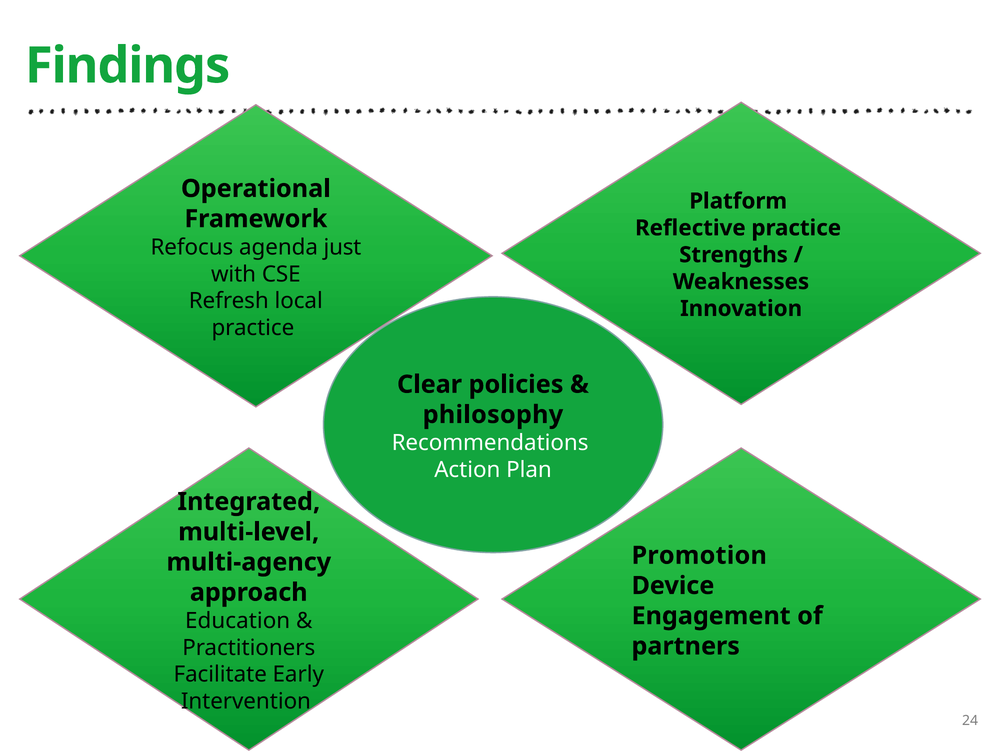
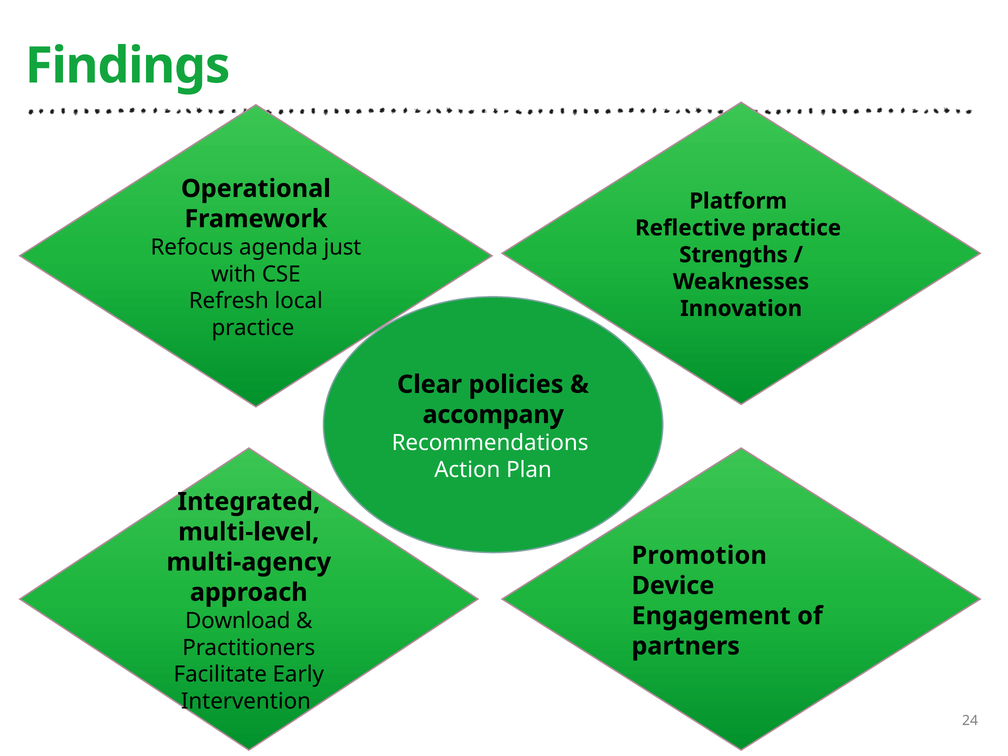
philosophy: philosophy -> accompany
Education: Education -> Download
